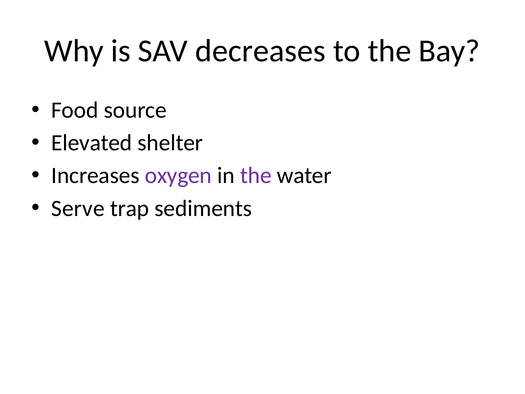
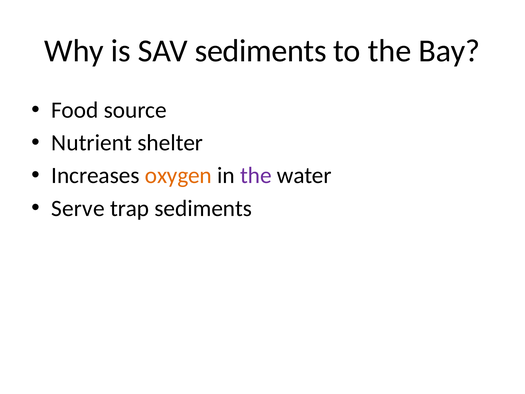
SAV decreases: decreases -> sediments
Elevated: Elevated -> Nutrient
oxygen colour: purple -> orange
